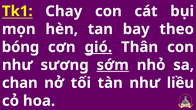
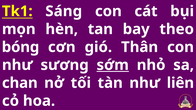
Chay: Chay -> Sáng
gió underline: present -> none
liều: liều -> liên
